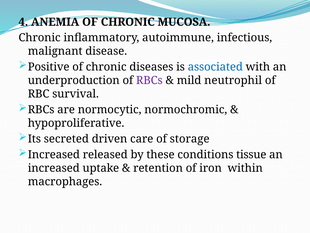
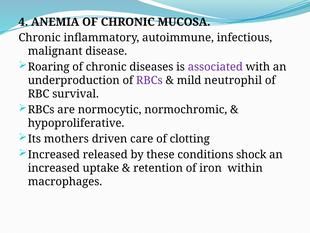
Positive: Positive -> Roaring
associated colour: blue -> purple
secreted: secreted -> mothers
storage: storage -> clotting
tissue: tissue -> shock
